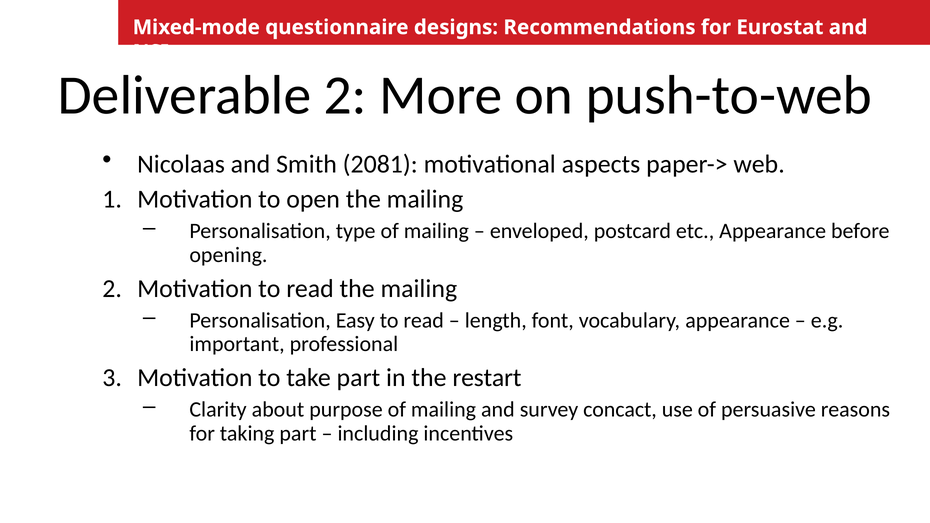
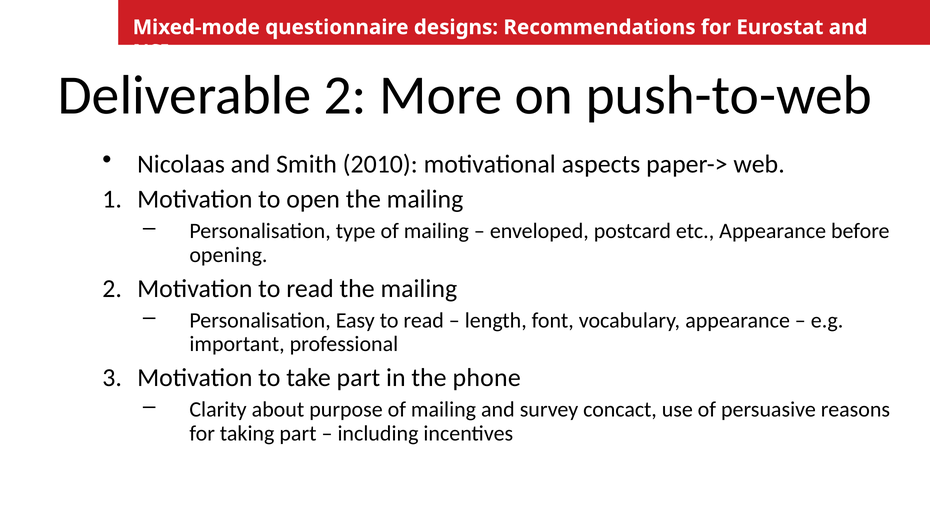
2081: 2081 -> 2010
restart: restart -> phone
